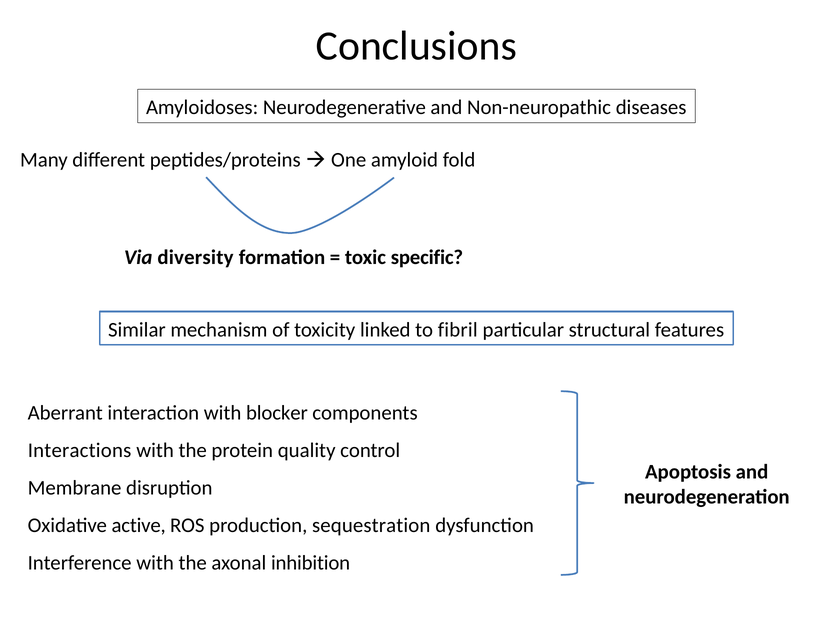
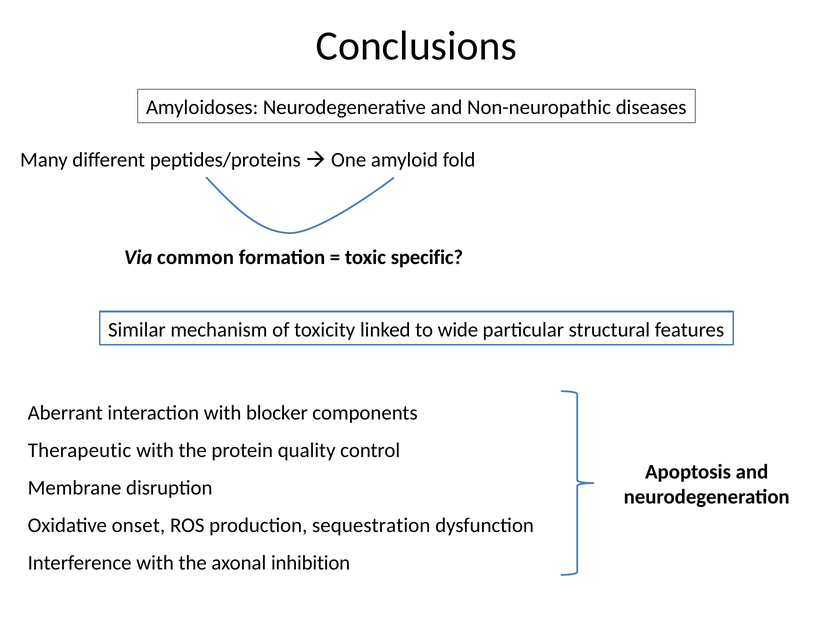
diversity: diversity -> common
fibril: fibril -> wide
Interactions: Interactions -> Therapeutic
active: active -> onset
